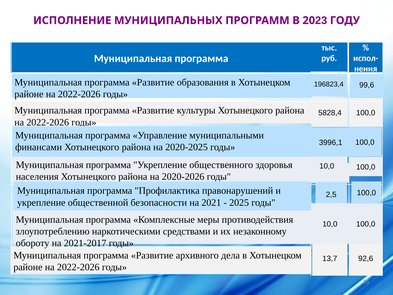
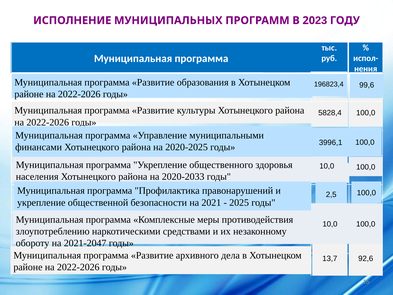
2020-2026: 2020-2026 -> 2020-2033
2021-2017: 2021-2017 -> 2021-2047
